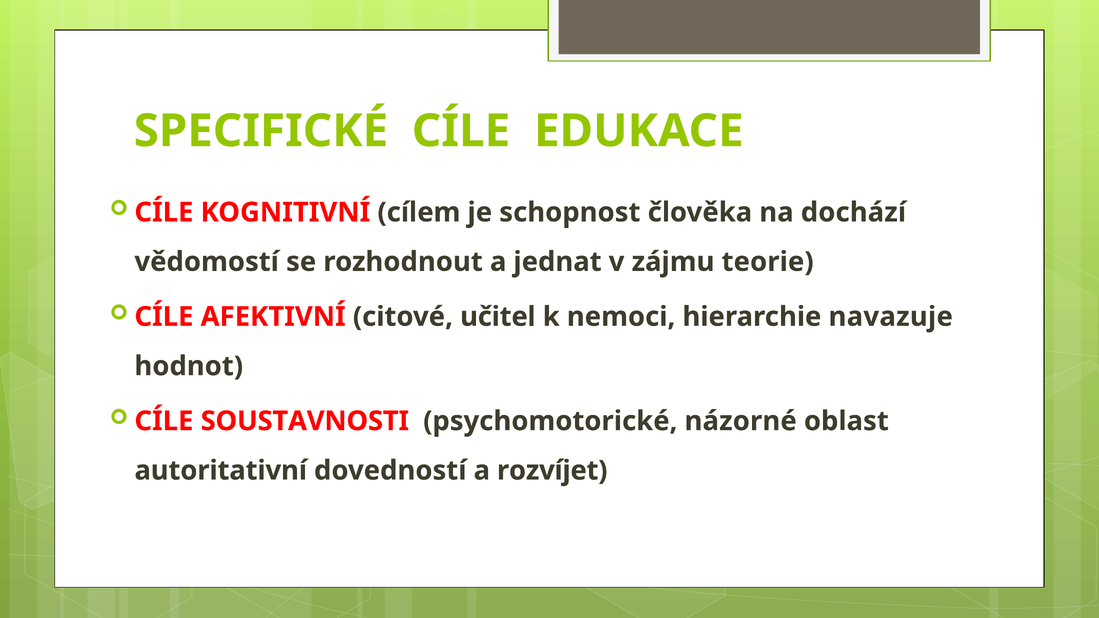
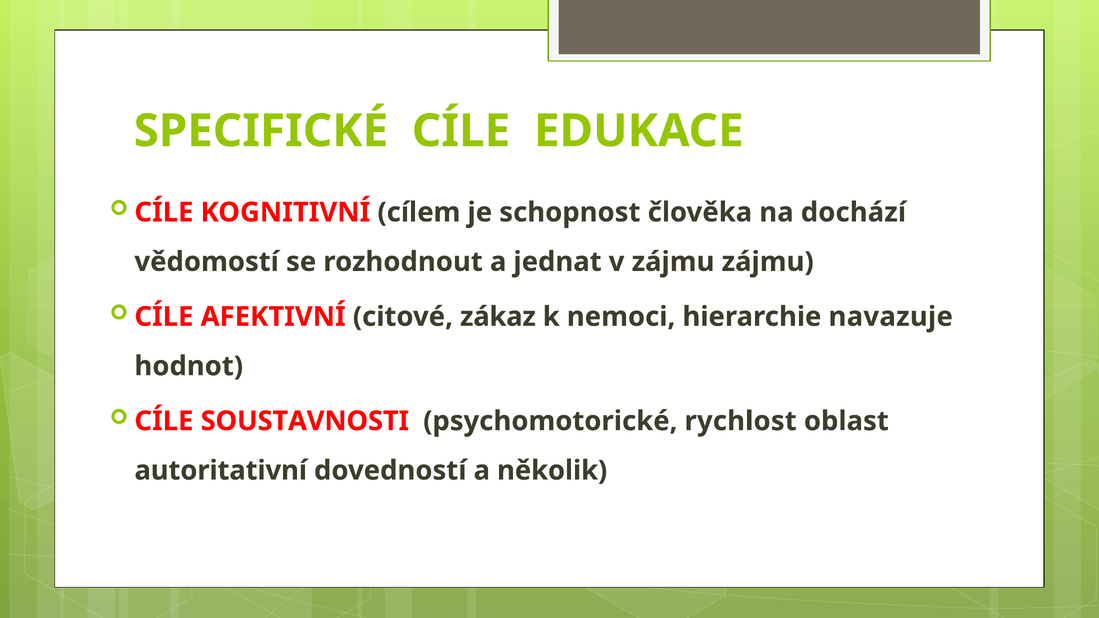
zájmu teorie: teorie -> zájmu
učitel: učitel -> zákaz
názorné: názorné -> rychlost
rozvíjet: rozvíjet -> několik
